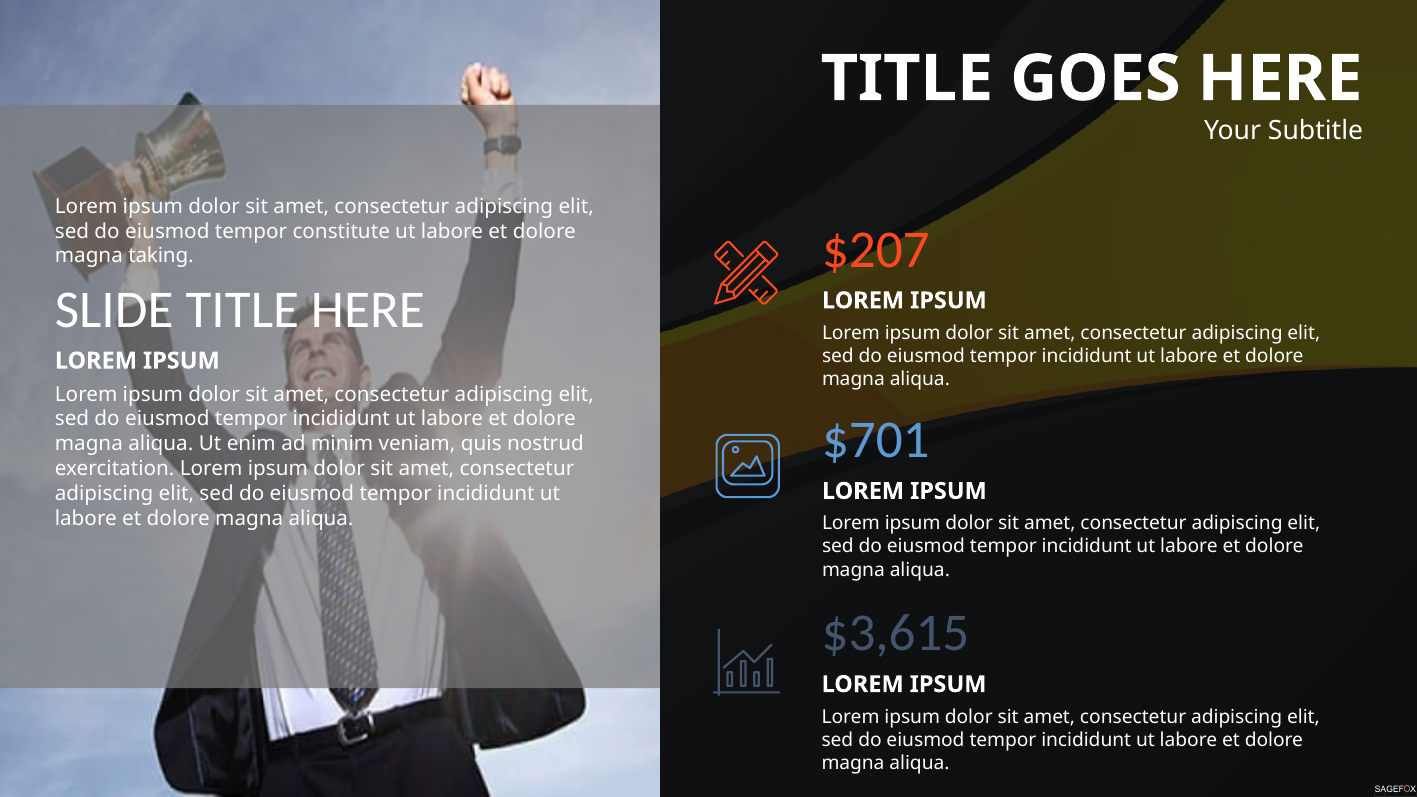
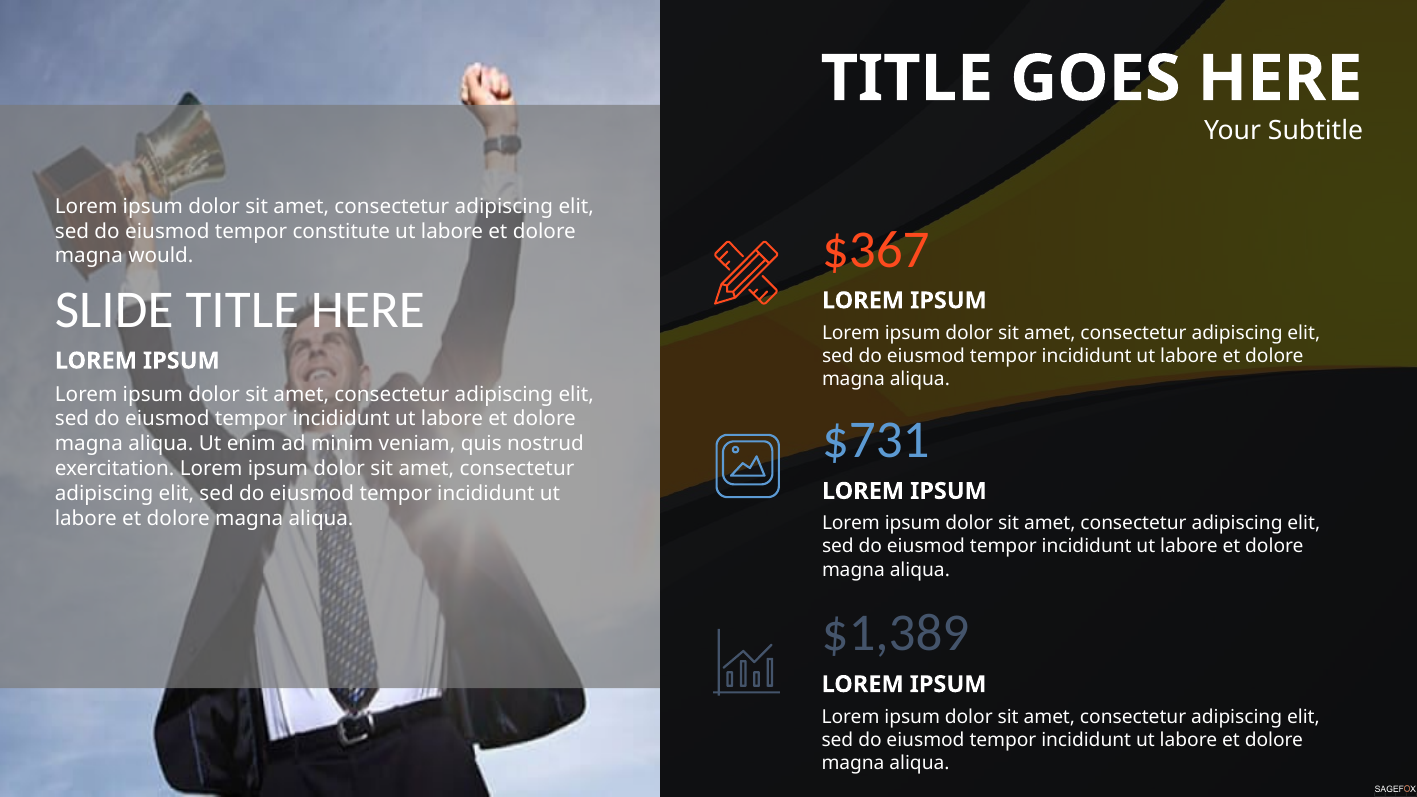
$207: $207 -> $367
taking: taking -> would
$701: $701 -> $731
$3,615: $3,615 -> $1,389
